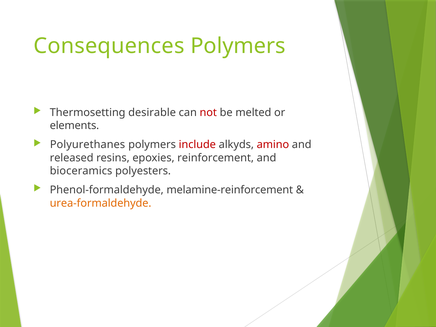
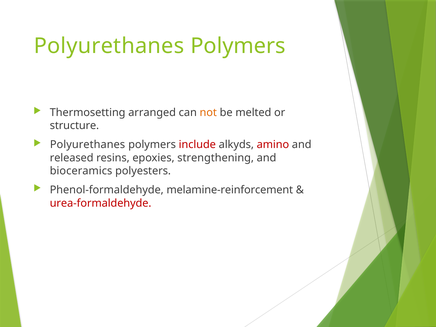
Consequences at (109, 46): Consequences -> Polyurethanes
desirable: desirable -> arranged
not colour: red -> orange
elements: elements -> structure
reinforcement: reinforcement -> strengthening
urea-formaldehyde colour: orange -> red
